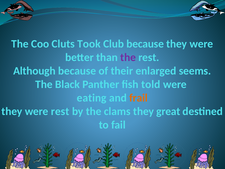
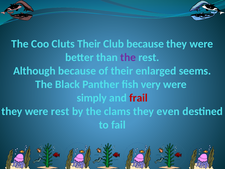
Cluts Took: Took -> Their
told: told -> very
eating: eating -> simply
frail colour: orange -> red
great: great -> even
